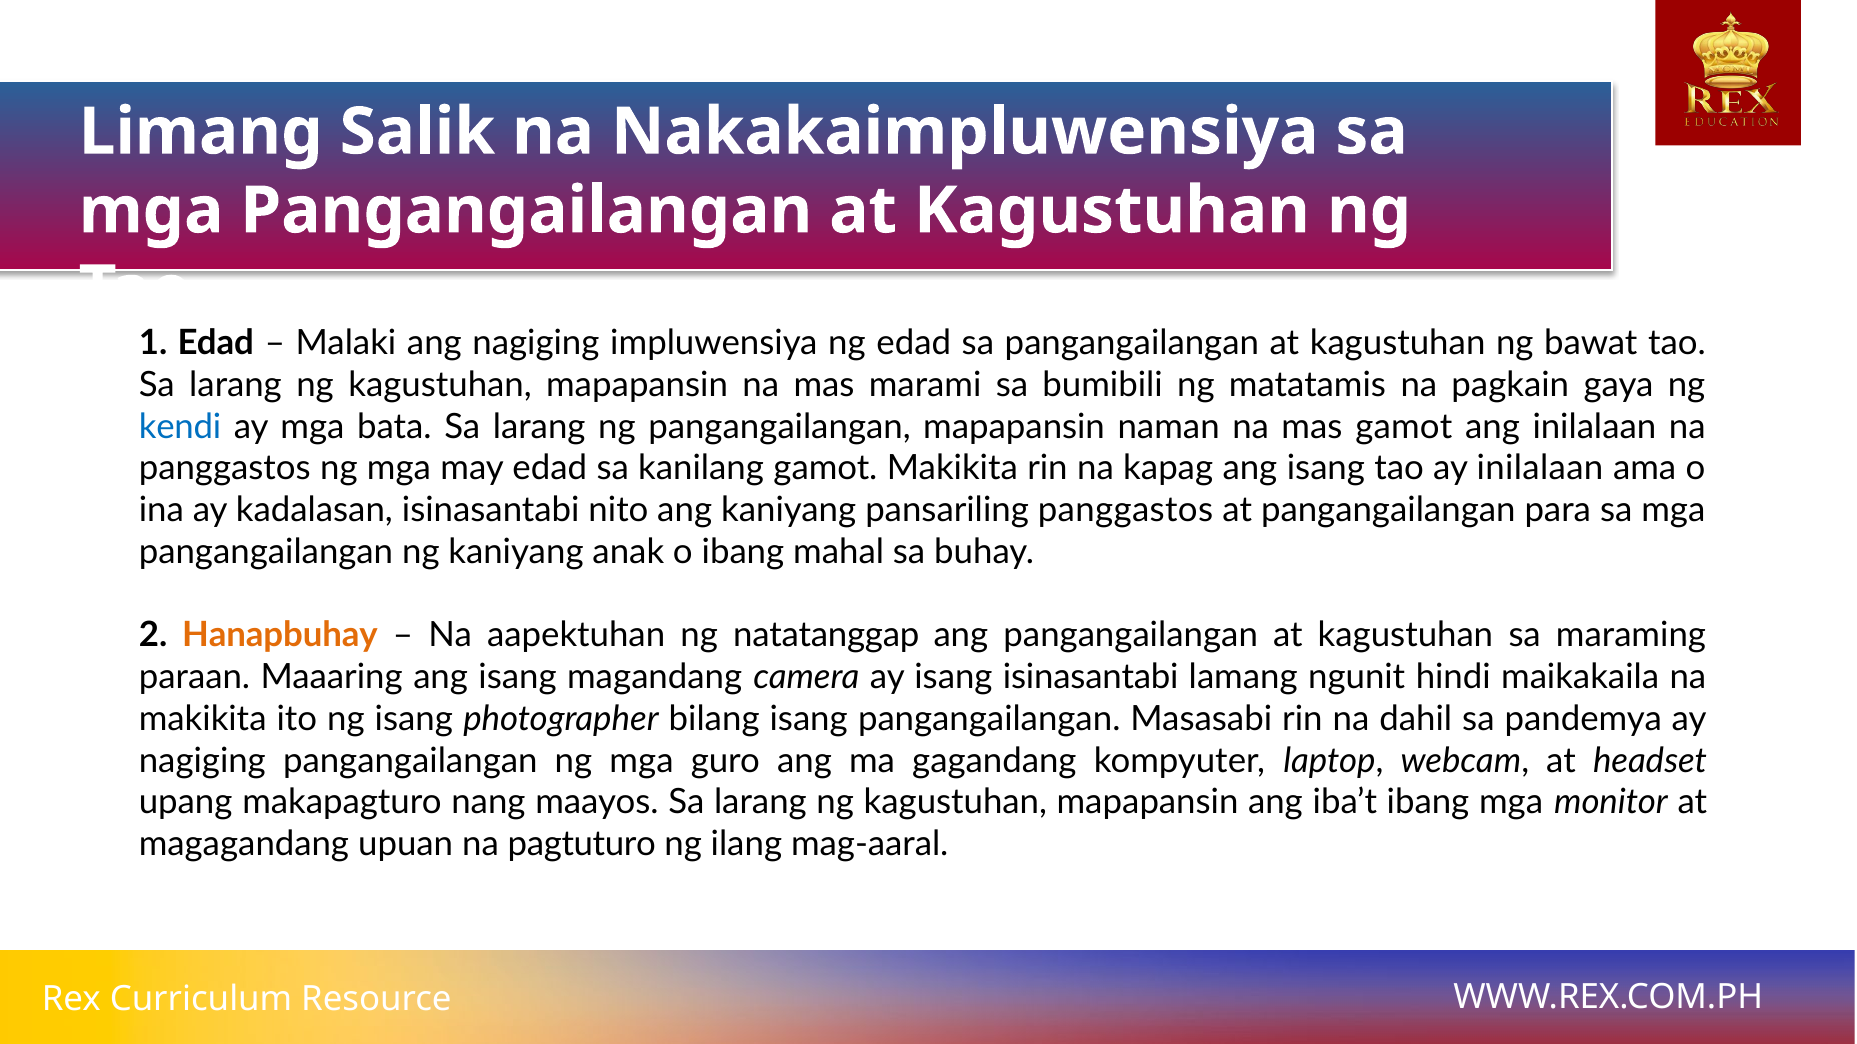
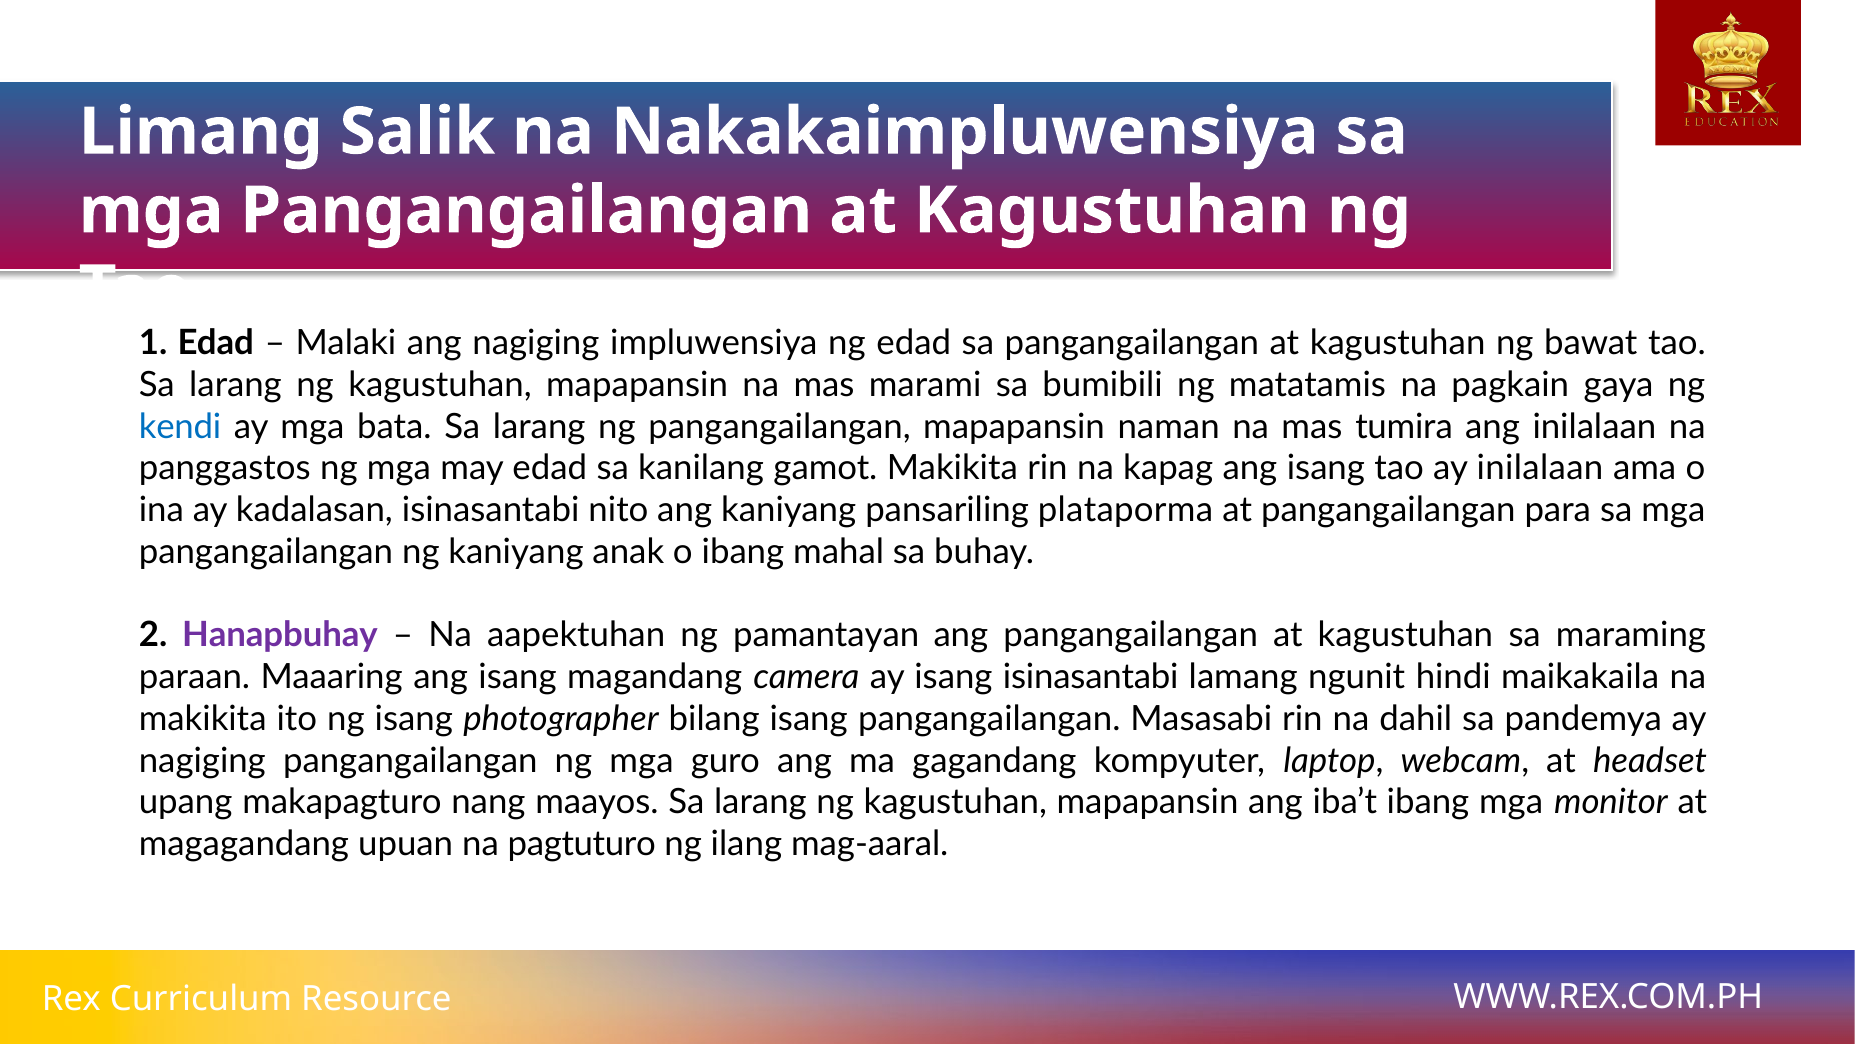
mas gamot: gamot -> tumira
pansariling panggastos: panggastos -> plataporma
Hanapbuhay colour: orange -> purple
natatanggap: natatanggap -> pamantayan
